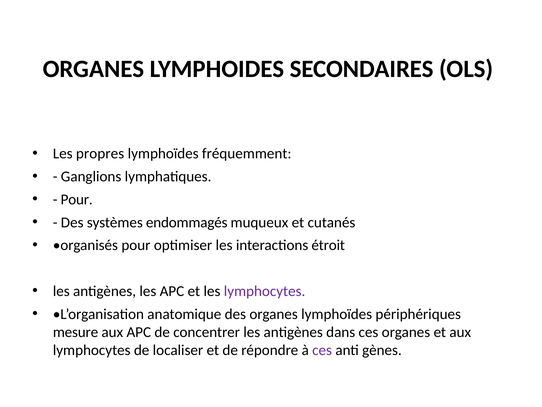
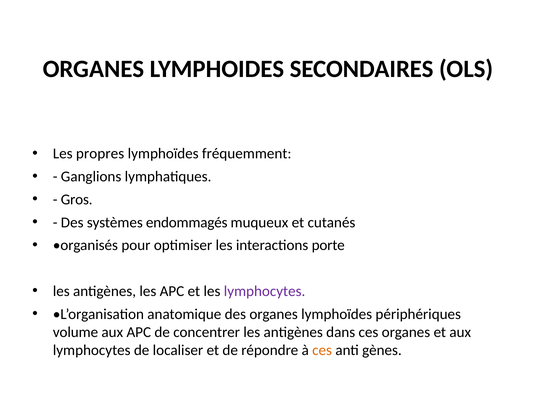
Pour at (77, 199): Pour -> Gros
étroit: étroit -> porte
mesure: mesure -> volume
ces at (322, 350) colour: purple -> orange
